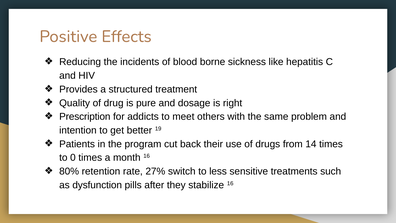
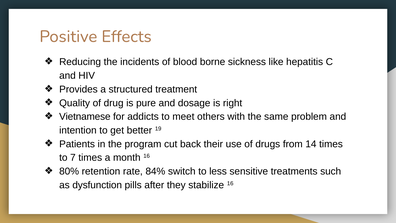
Prescription: Prescription -> Vietnamese
0: 0 -> 7
27%: 27% -> 84%
